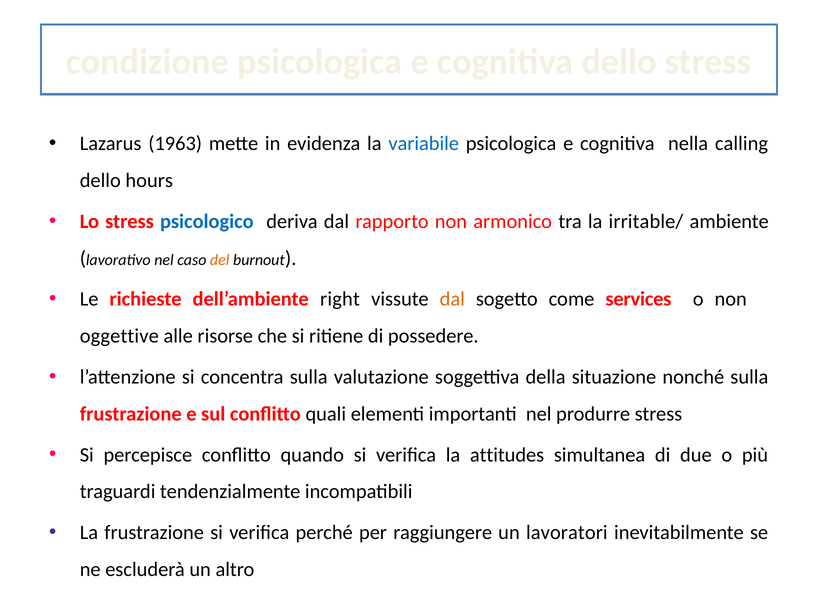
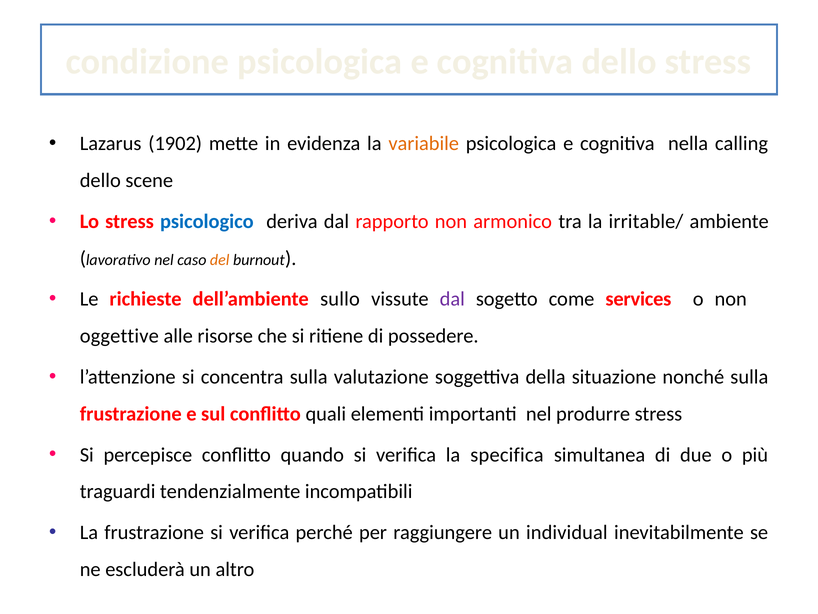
1963: 1963 -> 1902
variabile colour: blue -> orange
hours: hours -> scene
right: right -> sullo
dal at (452, 299) colour: orange -> purple
attitudes: attitudes -> specifica
lavoratori: lavoratori -> individual
